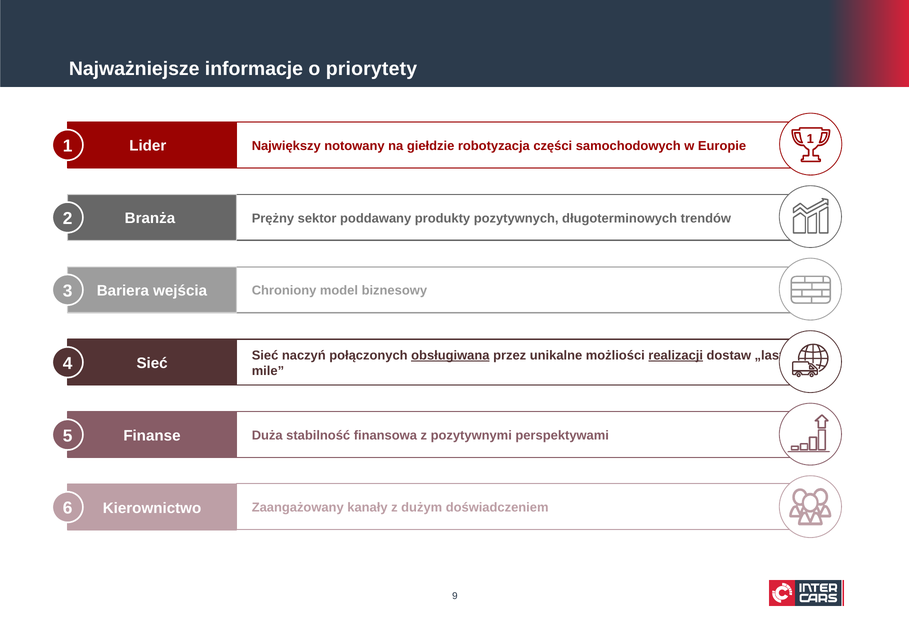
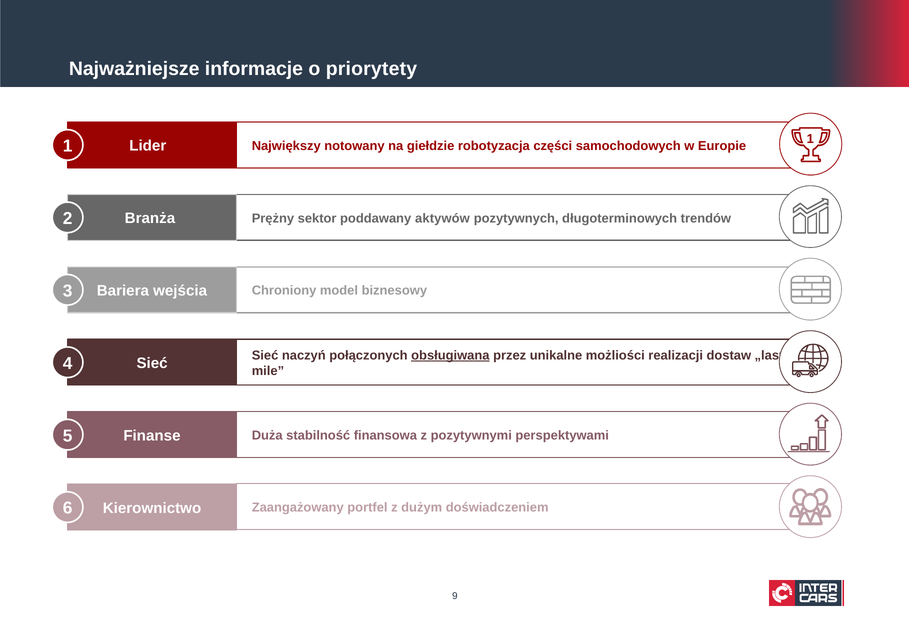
produkty: produkty -> aktywów
realizacji underline: present -> none
kanały: kanały -> portfel
